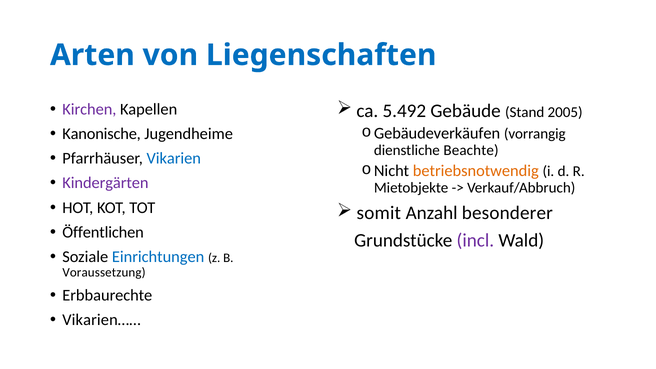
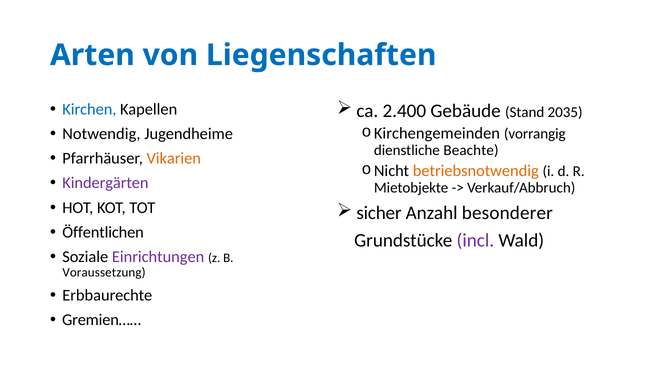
Kirchen colour: purple -> blue
5.492: 5.492 -> 2.400
2005: 2005 -> 2035
Gebäudeverkäufen: Gebäudeverkäufen -> Kirchengemeinden
Kanonische: Kanonische -> Notwendig
Vikarien colour: blue -> orange
somit: somit -> sicher
Einrichtungen colour: blue -> purple
Vikarien……: Vikarien…… -> Gremien……
